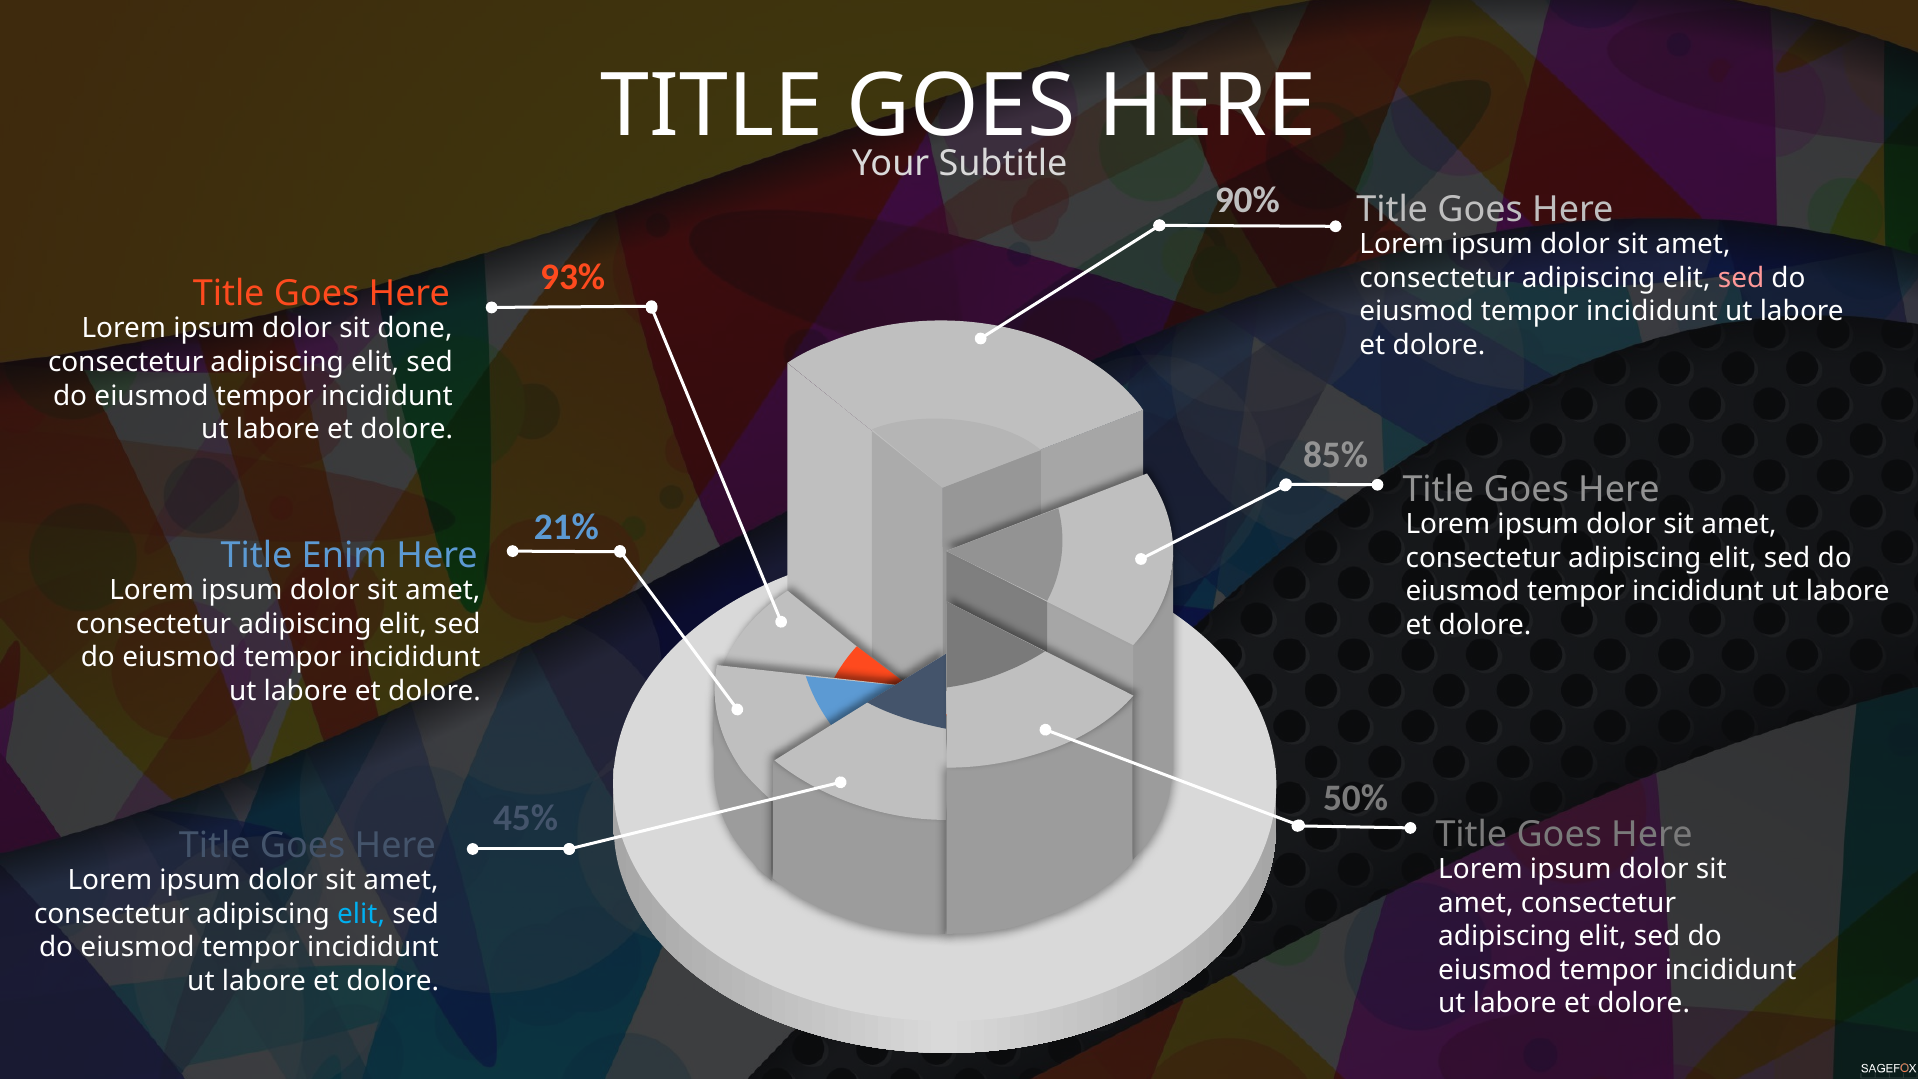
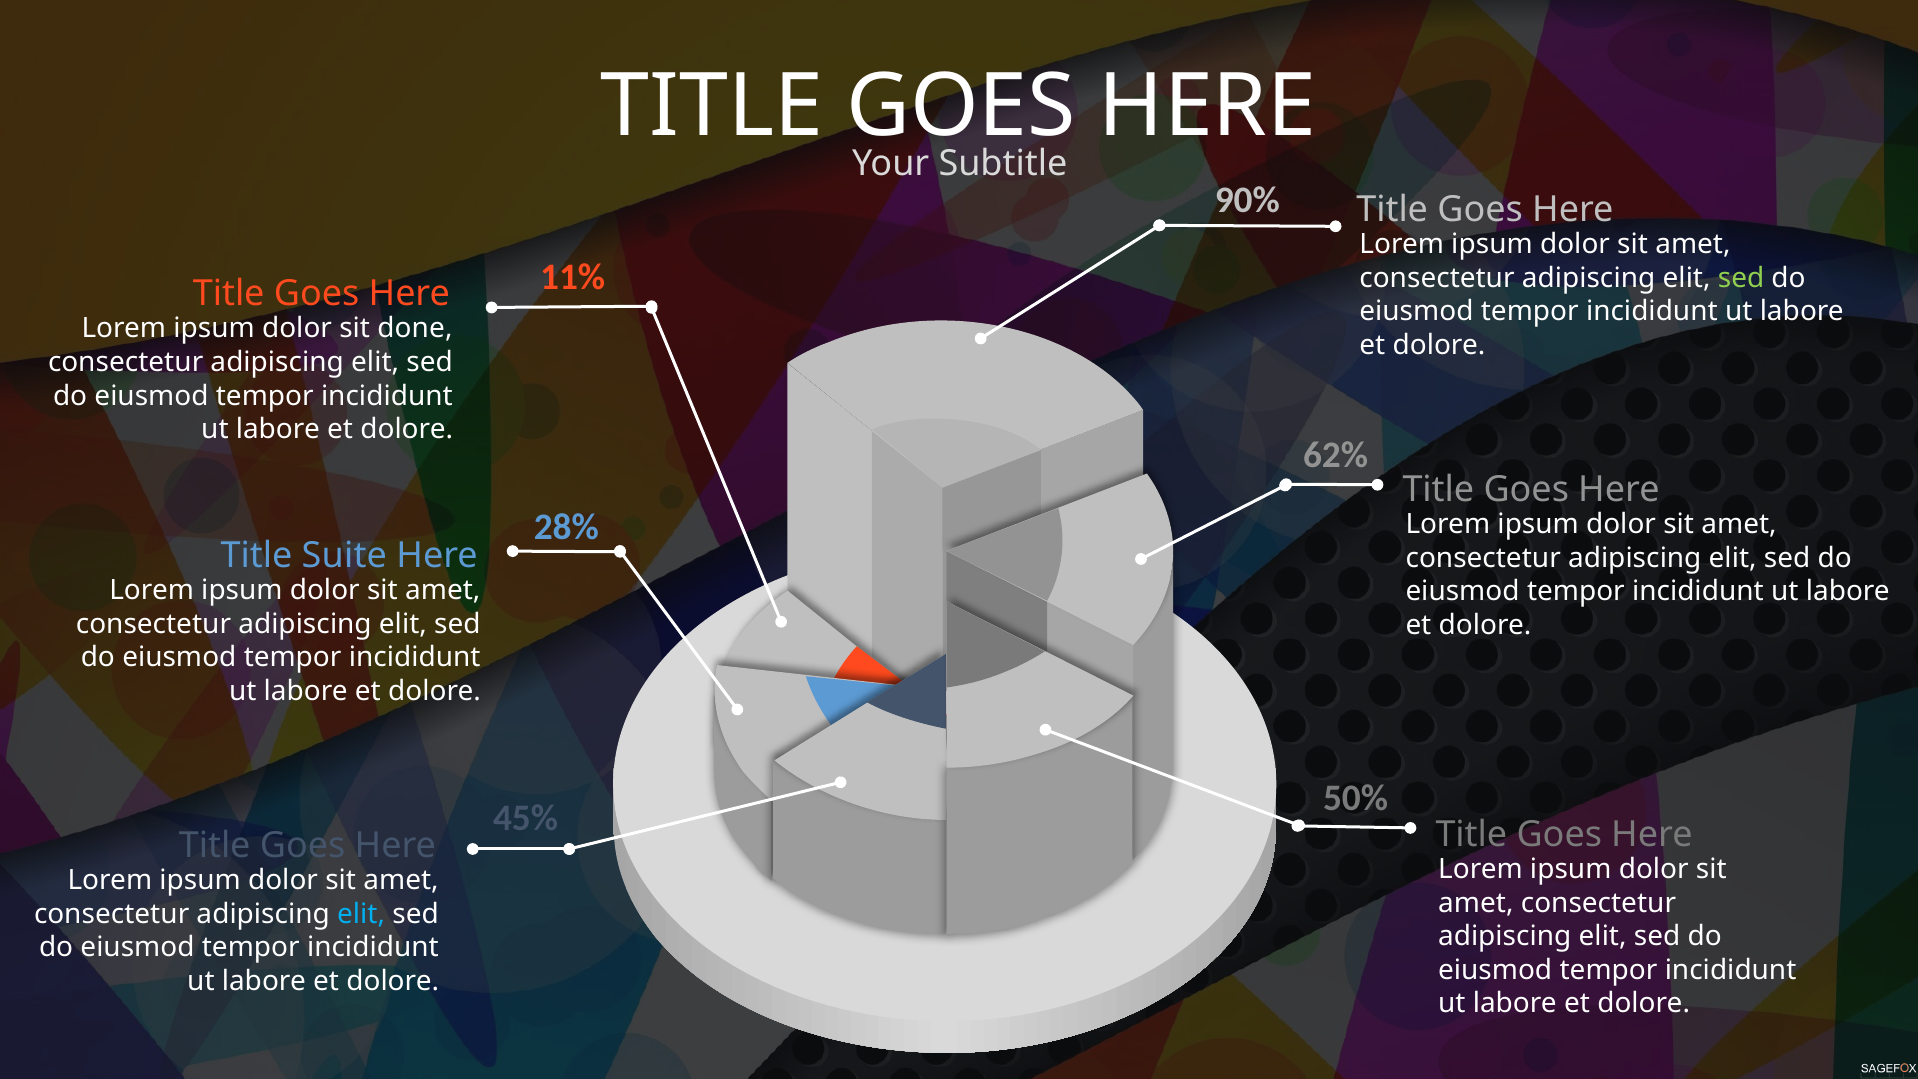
93%: 93% -> 11%
sed at (1741, 278) colour: pink -> light green
85%: 85% -> 62%
21%: 21% -> 28%
Enim: Enim -> Suite
